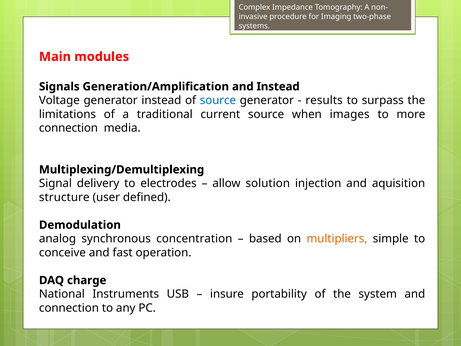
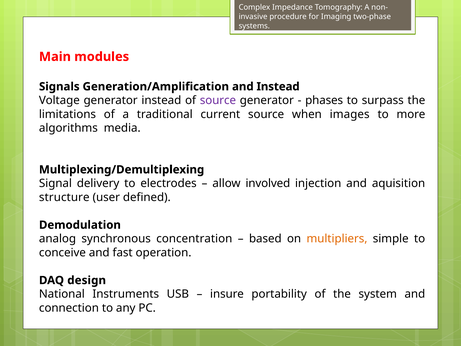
source at (218, 100) colour: blue -> purple
results: results -> phases
connection at (68, 128): connection -> algorithms
solution: solution -> involved
charge: charge -> design
